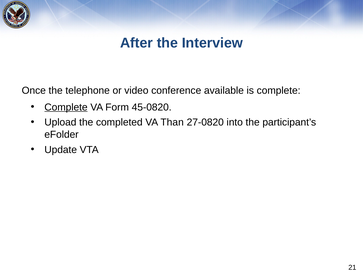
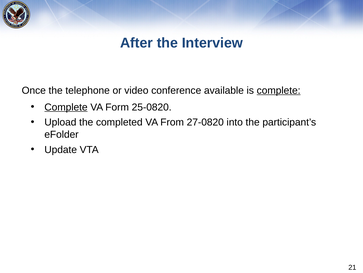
complete at (279, 90) underline: none -> present
45-0820: 45-0820 -> 25-0820
Than: Than -> From
